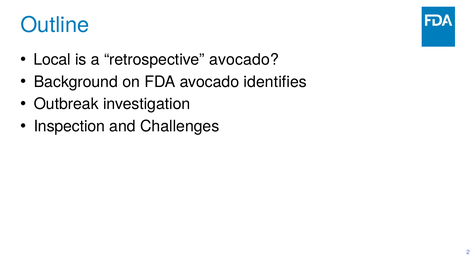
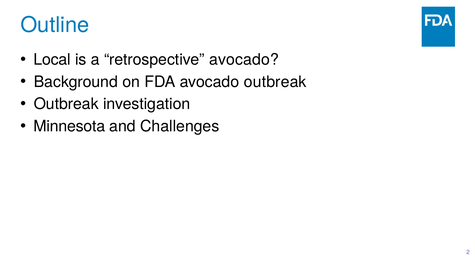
avocado identifies: identifies -> outbreak
Inspection: Inspection -> Minnesota
